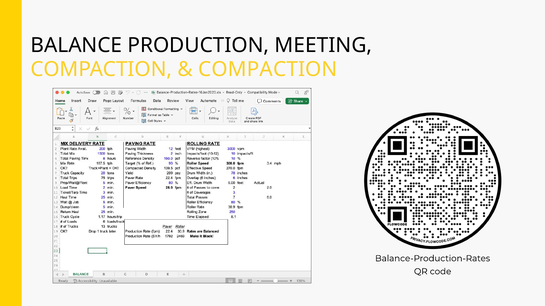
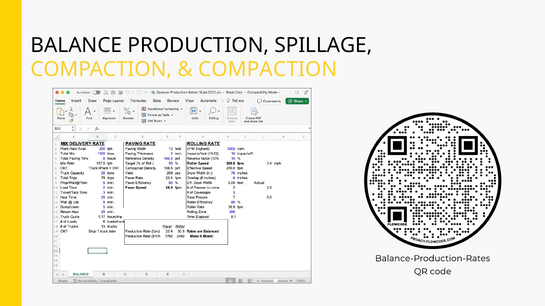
MEETING: MEETING -> SPILLAGE
